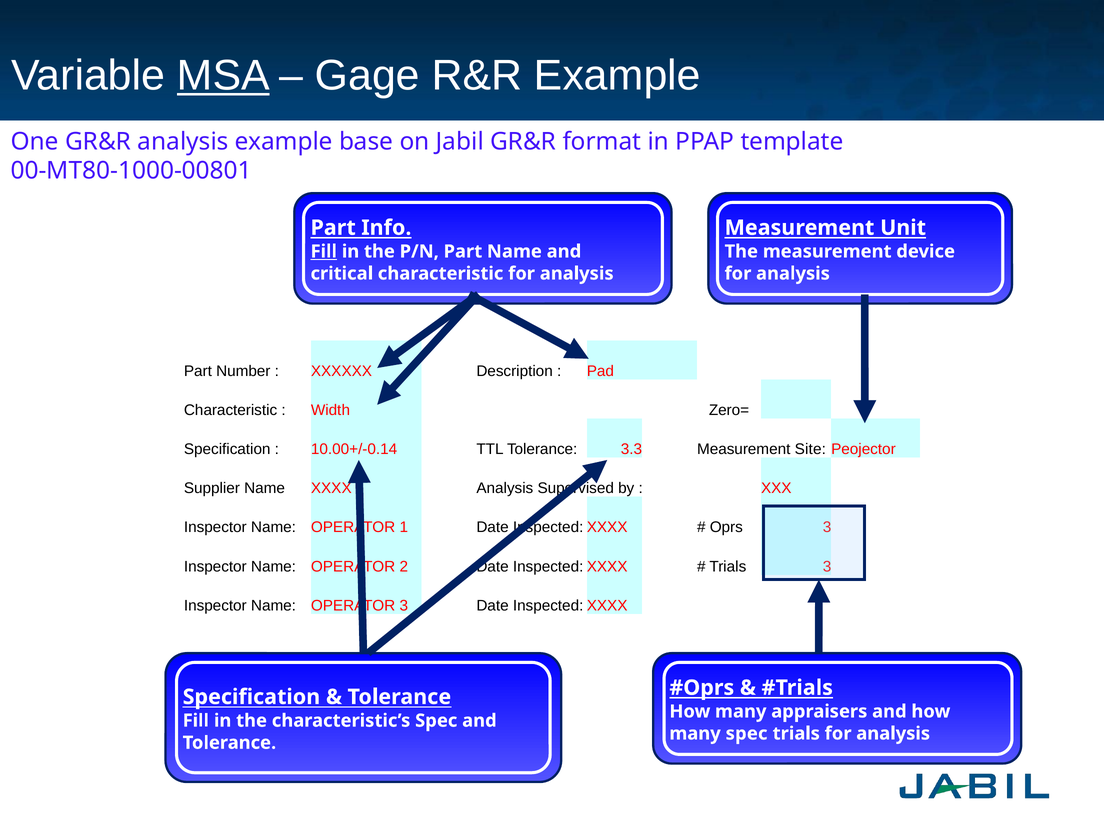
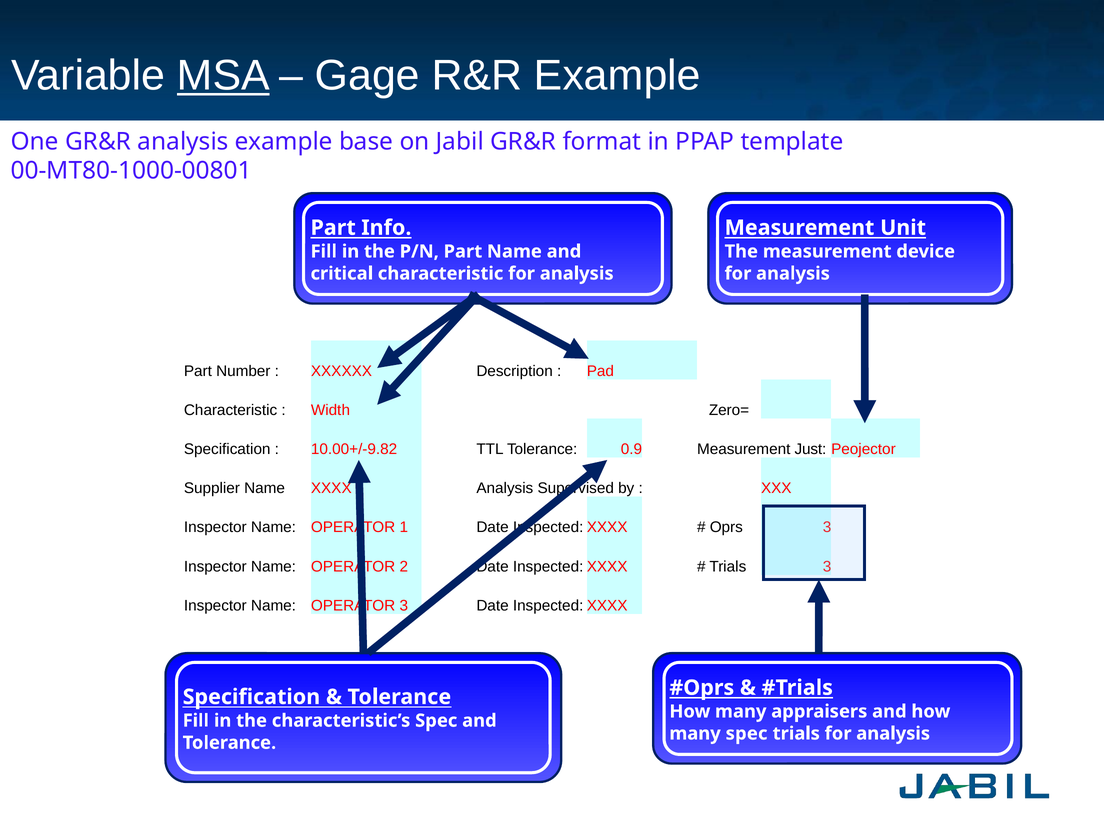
Fill at (324, 251) underline: present -> none
10.00+/-0.14: 10.00+/-0.14 -> 10.00+/-9.82
3.3: 3.3 -> 0.9
Site: Site -> Just
